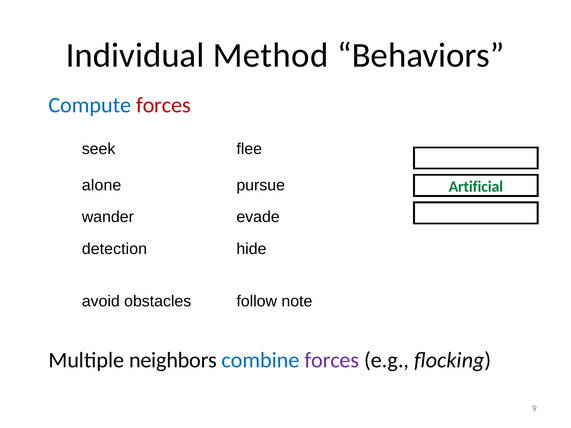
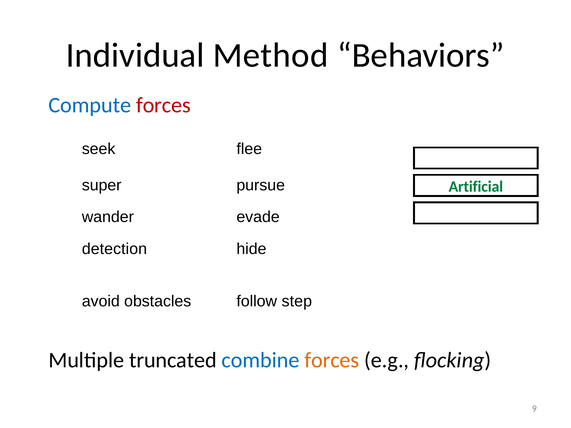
alone: alone -> super
note: note -> step
neighbors: neighbors -> truncated
forces at (332, 360) colour: purple -> orange
